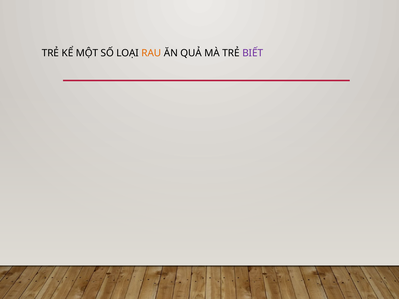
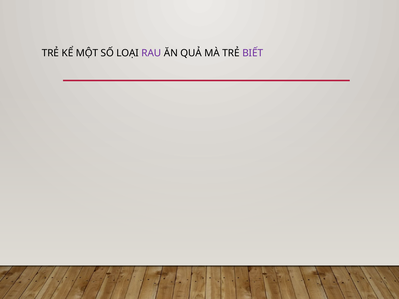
RAU colour: orange -> purple
